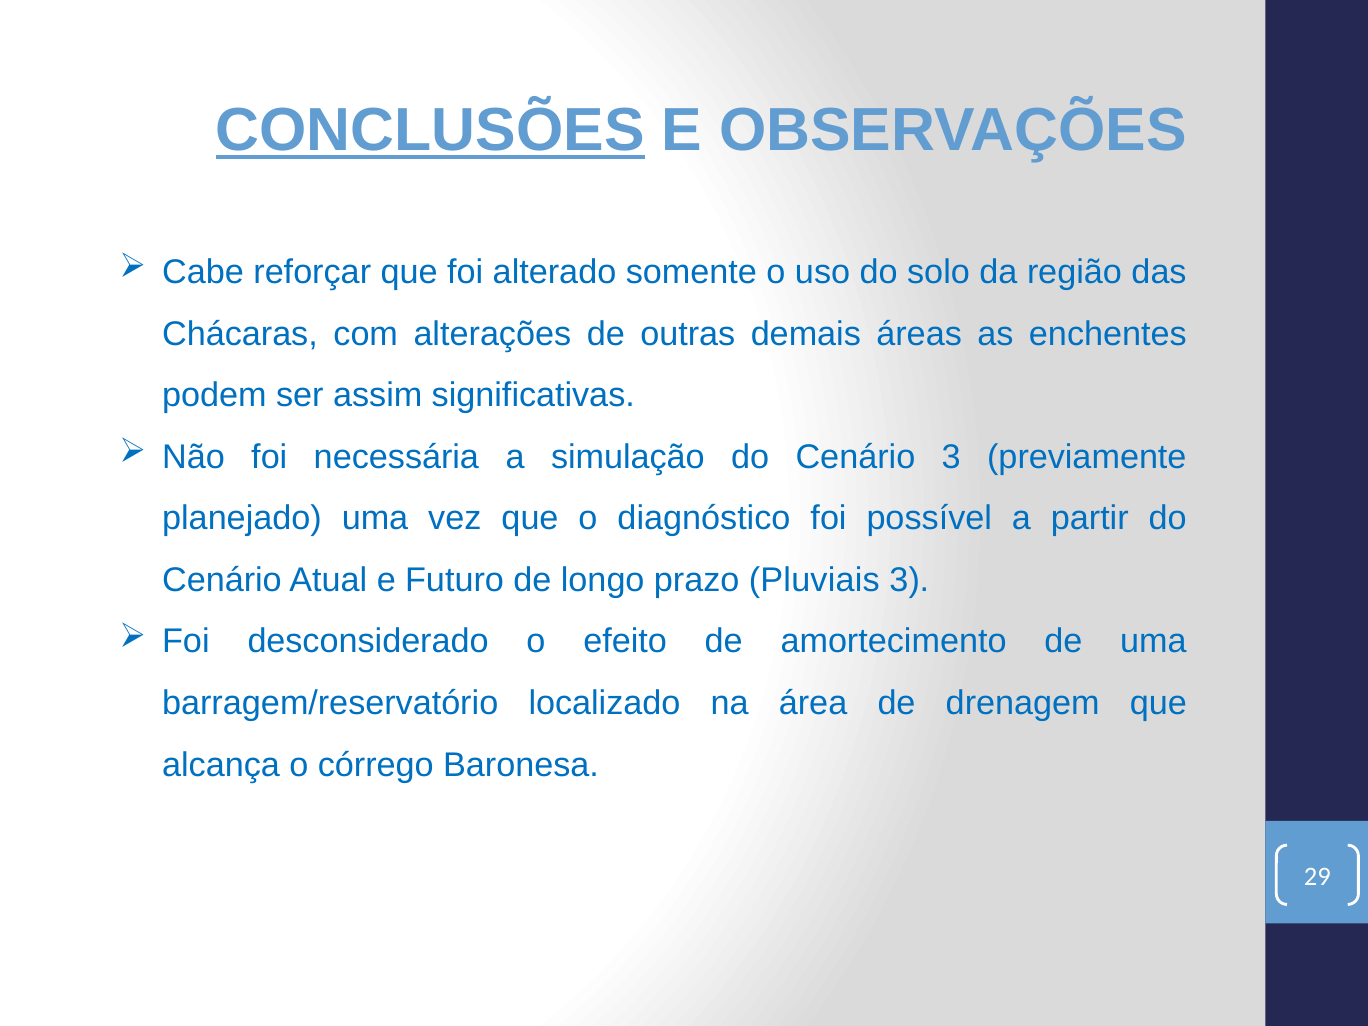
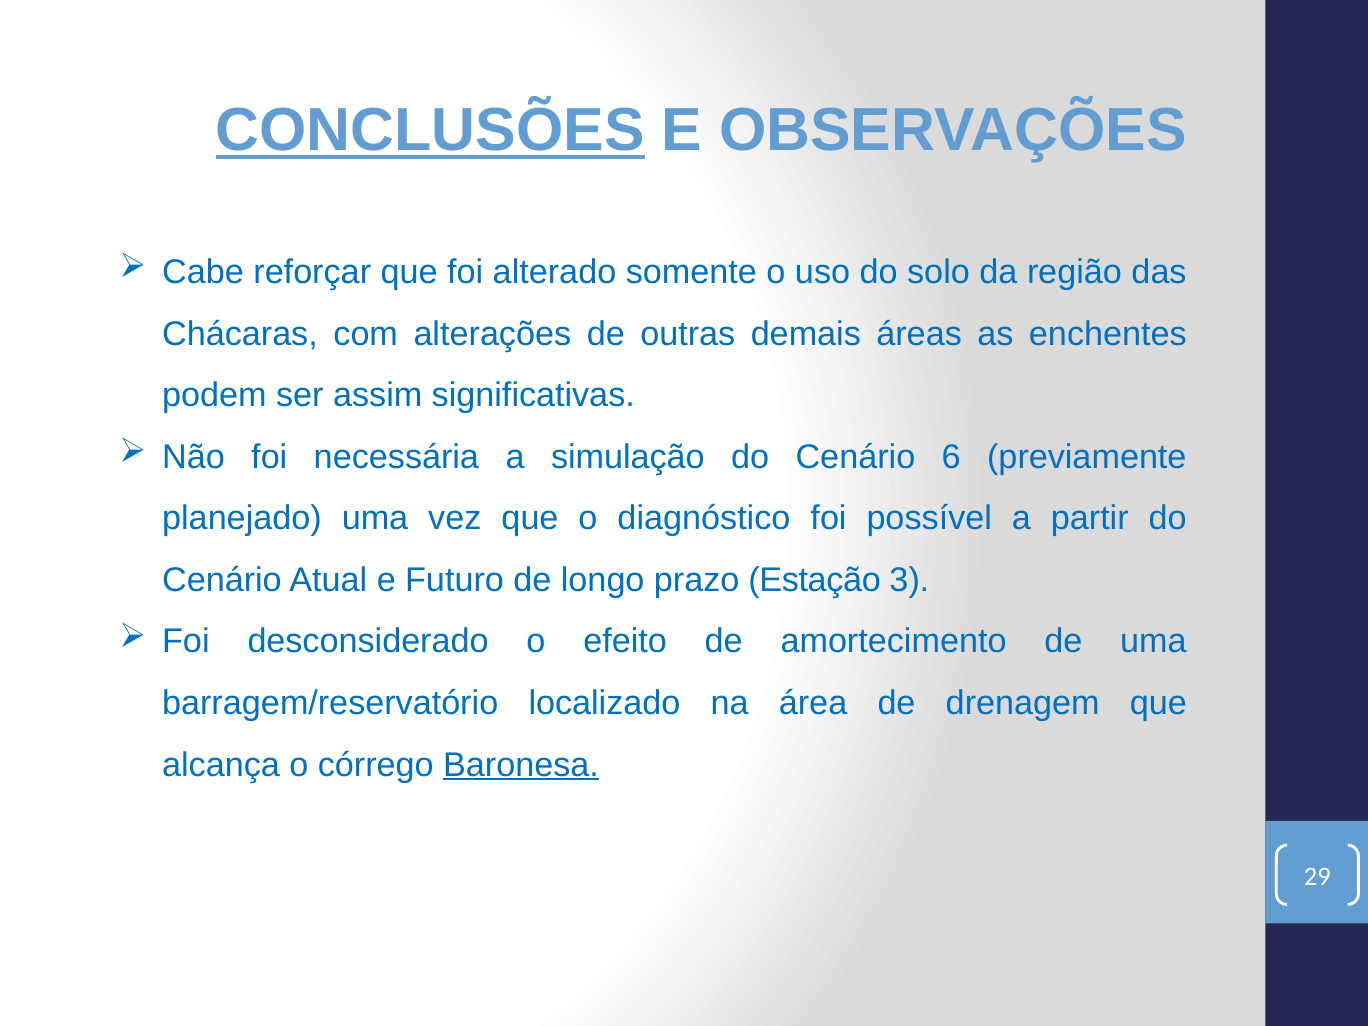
Cenário 3: 3 -> 6
Pluviais: Pluviais -> Estação
Baronesa underline: none -> present
